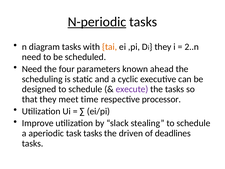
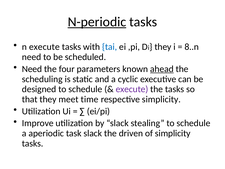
n diagram: diagram -> execute
tai colour: orange -> blue
2..n: 2..n -> 8..n
ahead underline: none -> present
respective processor: processor -> simplicity
task tasks: tasks -> slack
of deadlines: deadlines -> simplicity
